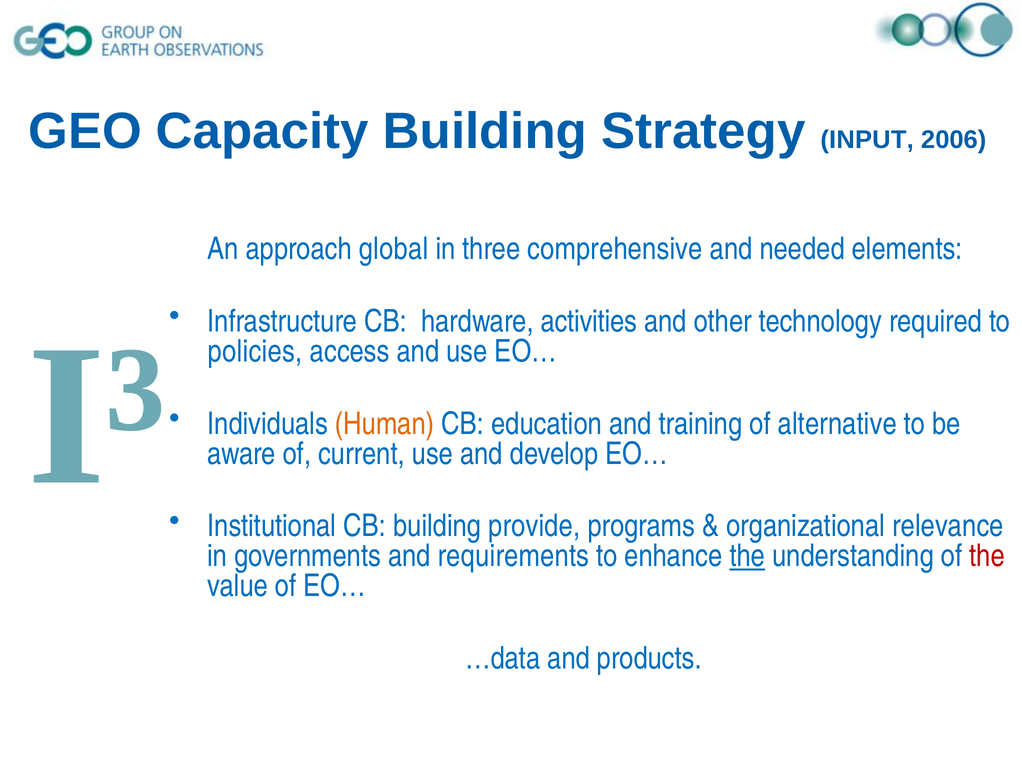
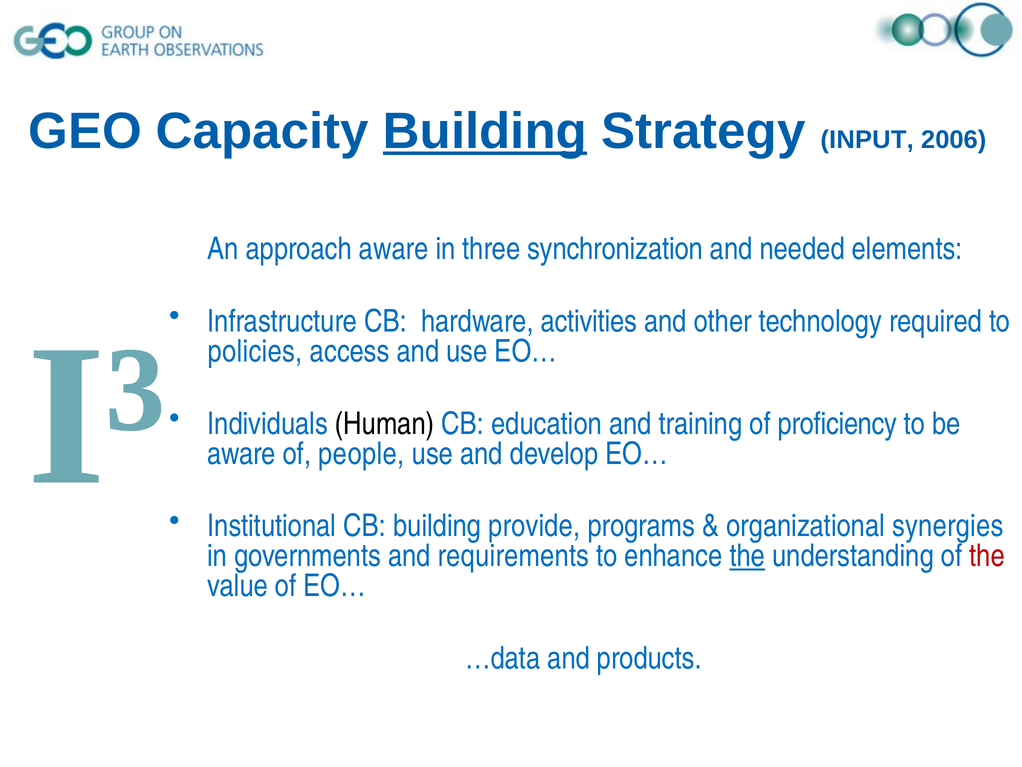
Building at (485, 131) underline: none -> present
approach global: global -> aware
comprehensive: comprehensive -> synchronization
Human colour: orange -> black
alternative: alternative -> proficiency
current: current -> people
relevance: relevance -> synergies
